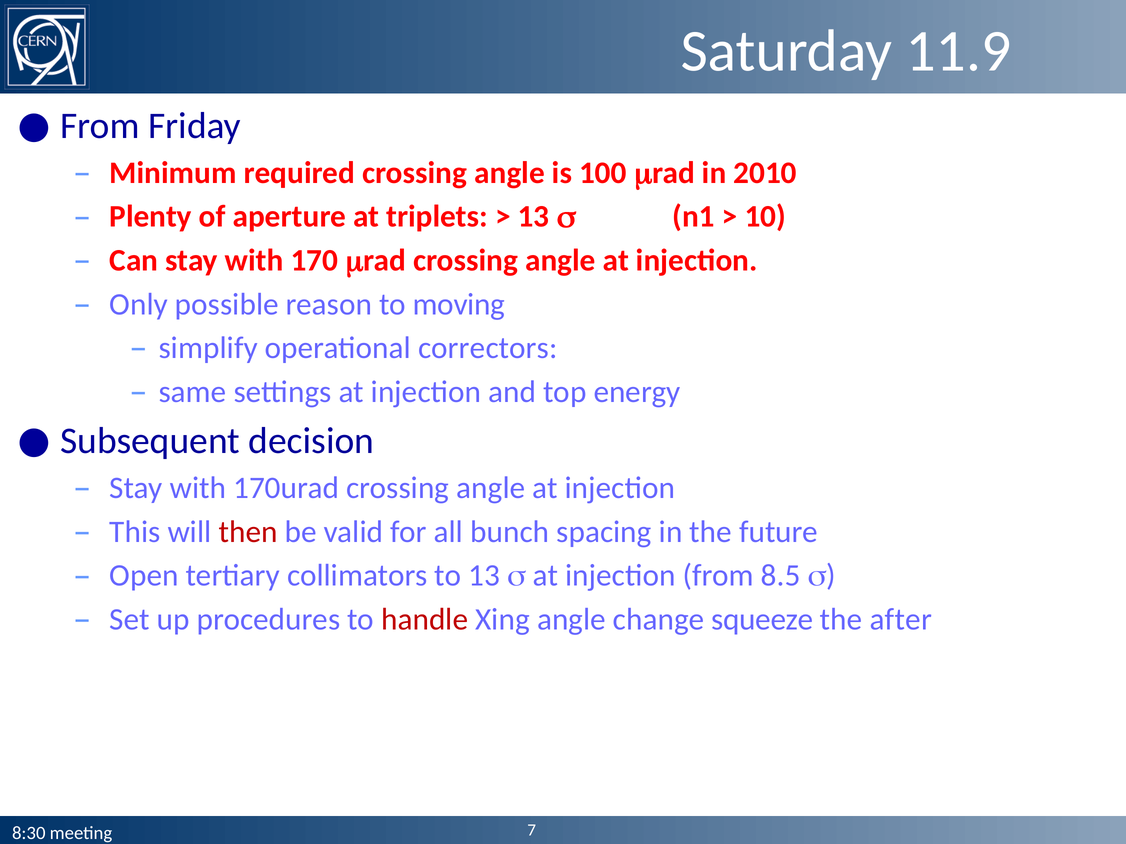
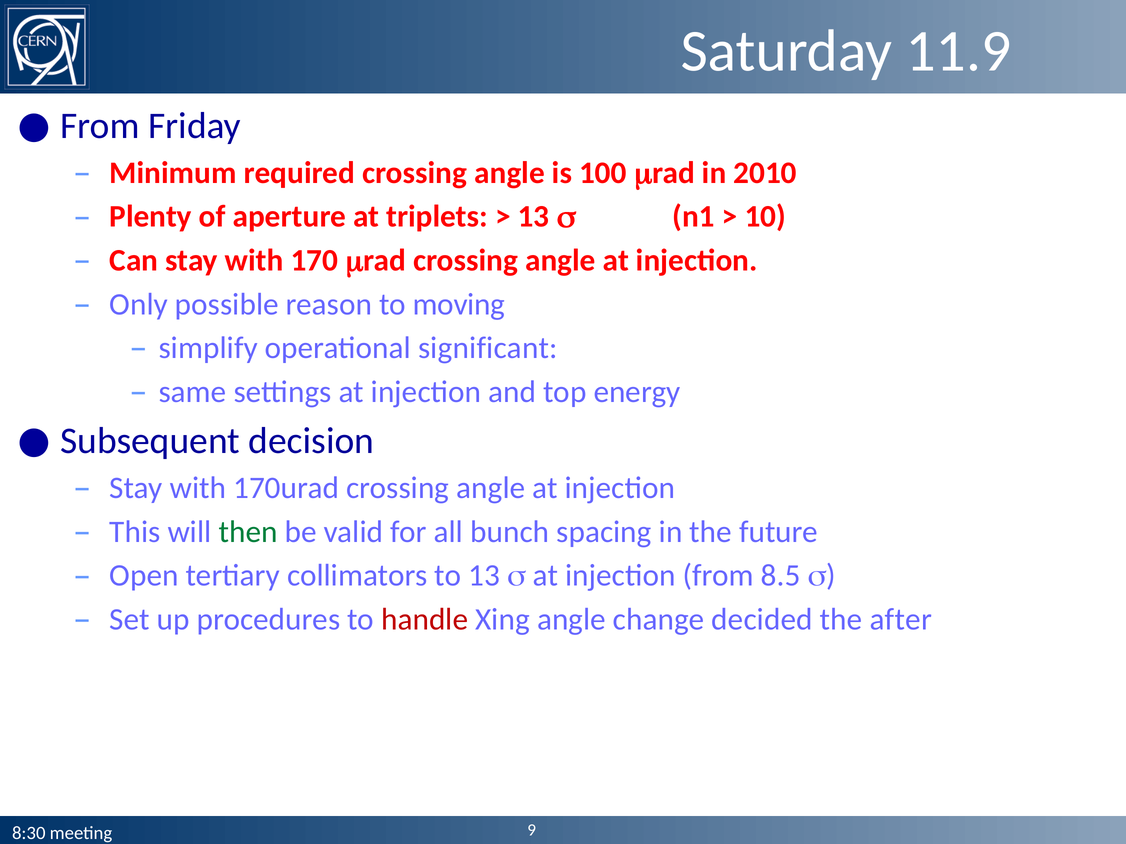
correctors: correctors -> significant
then colour: red -> green
squeeze: squeeze -> decided
7: 7 -> 9
